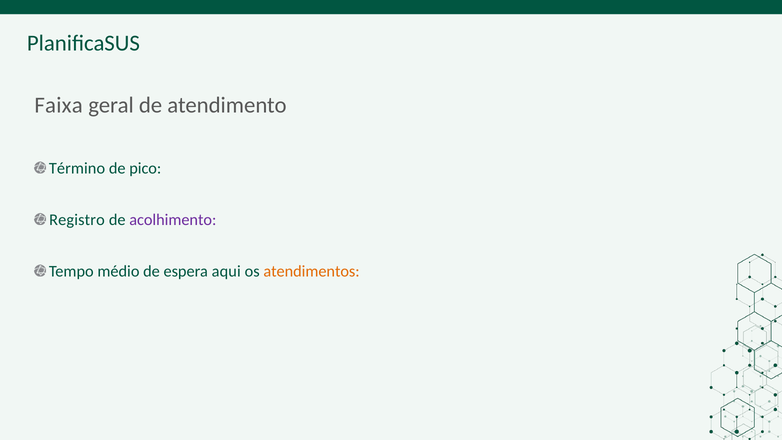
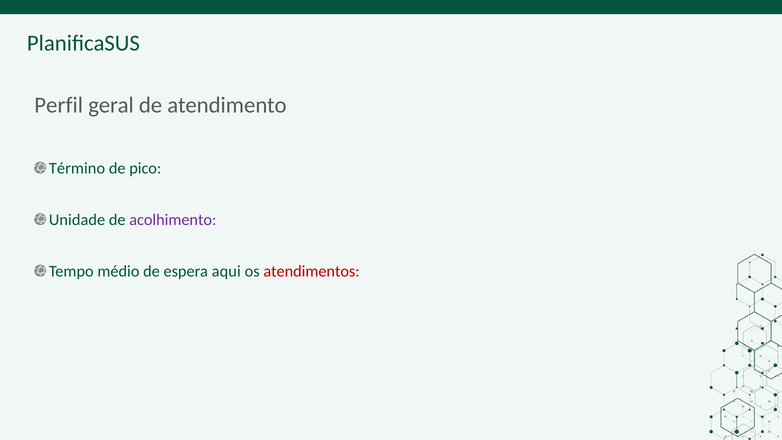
Faixa: Faixa -> Perfil
Registro: Registro -> Unidade
atendimentos colour: orange -> red
